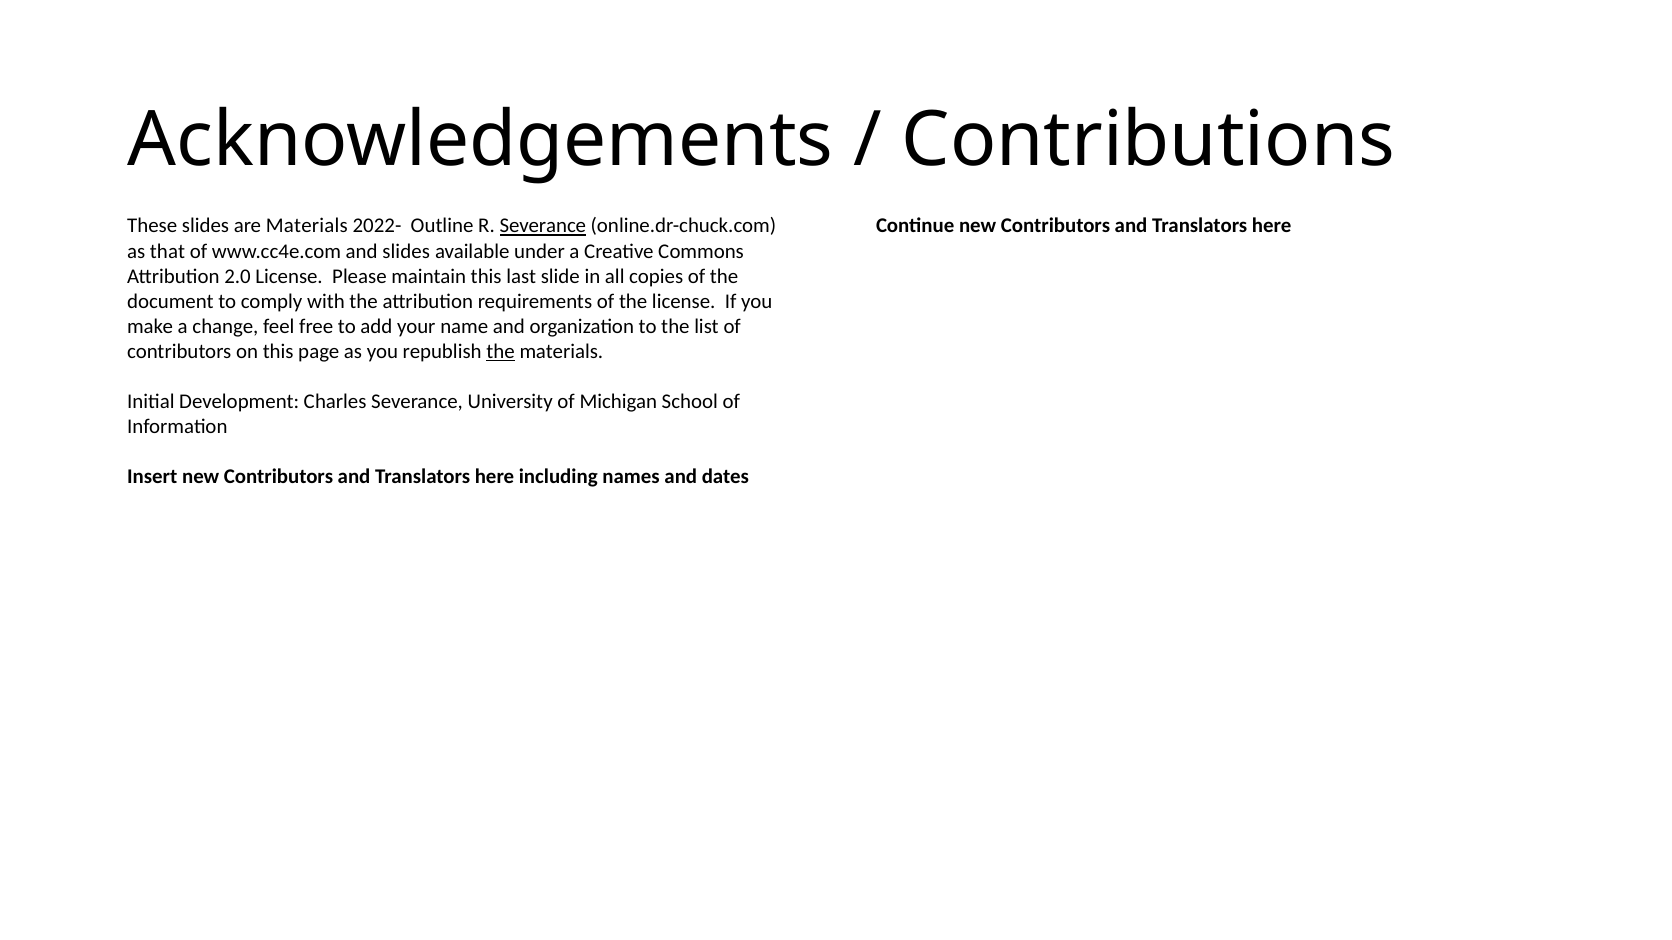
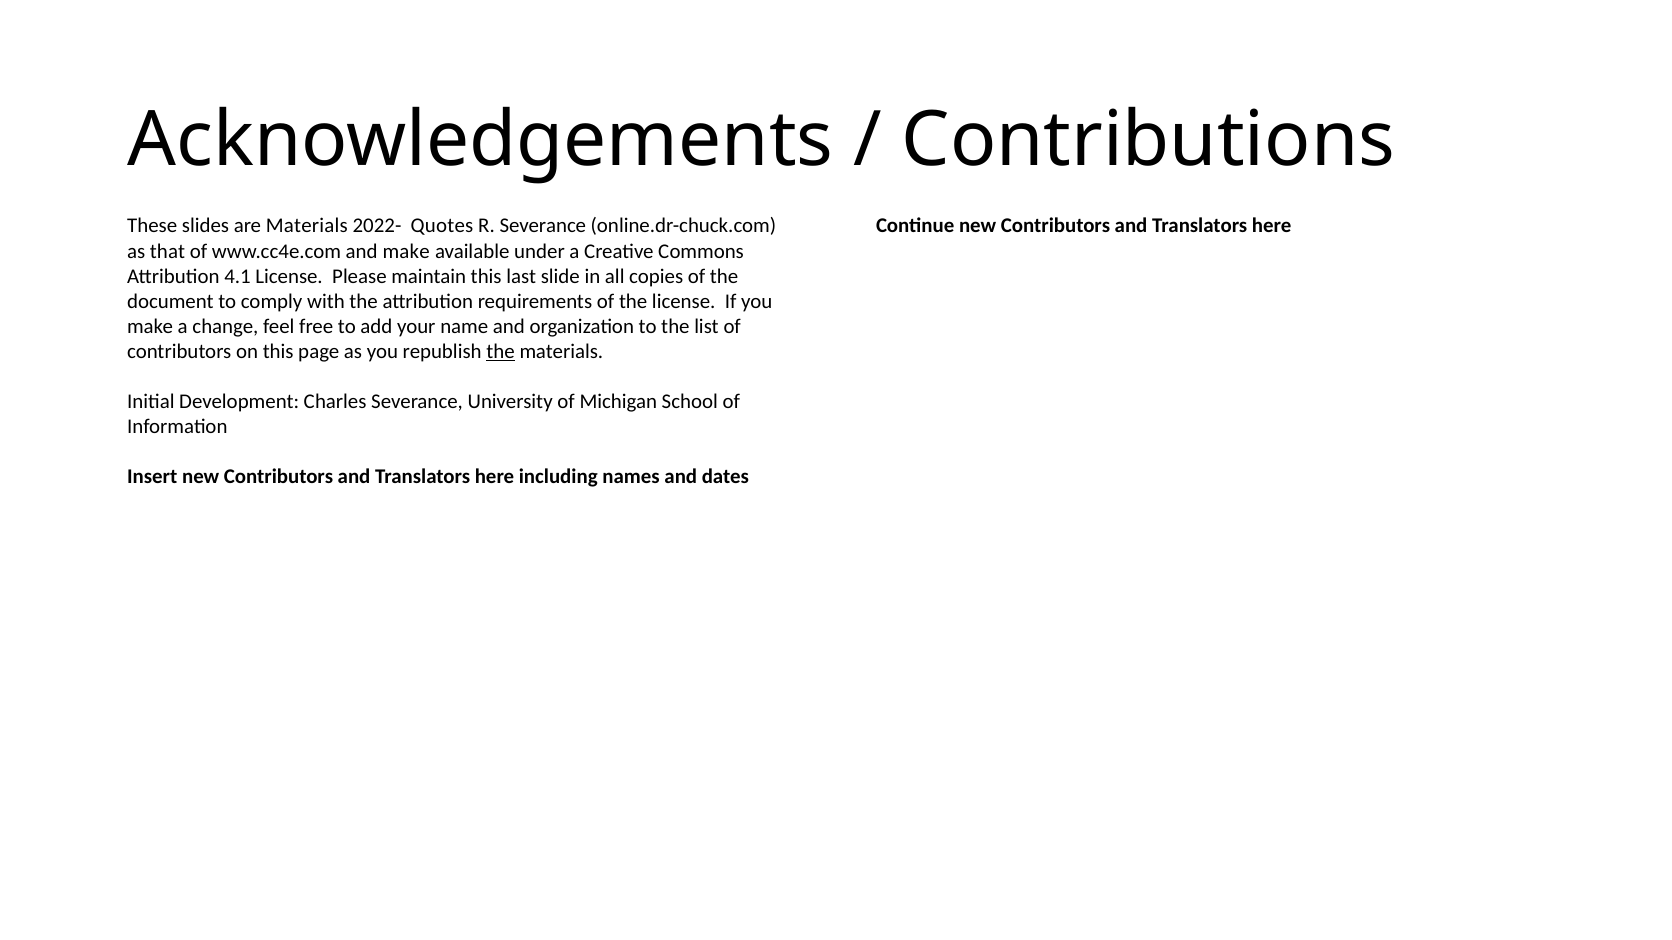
Outline: Outline -> Quotes
Severance at (543, 226) underline: present -> none
and slides: slides -> make
2.0: 2.0 -> 4.1
